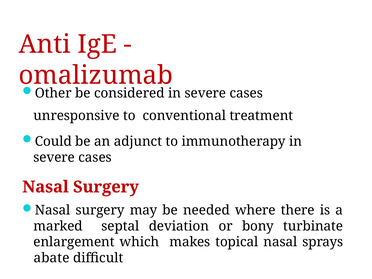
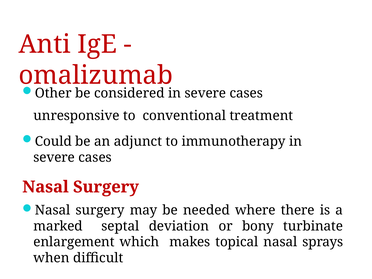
abate: abate -> when
